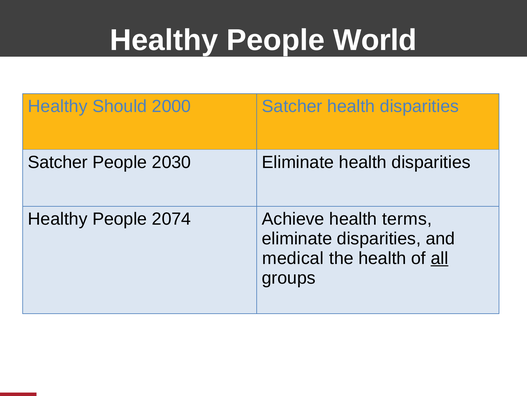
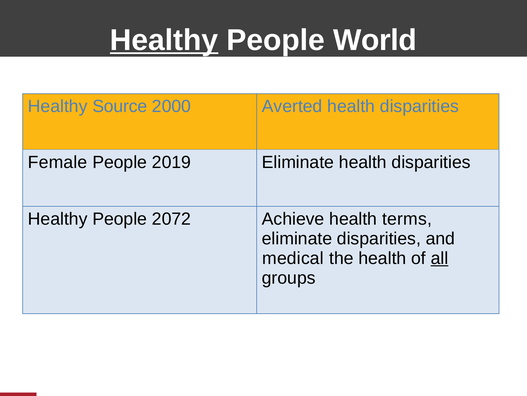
Healthy at (164, 40) underline: none -> present
Should: Should -> Source
2000 Satcher: Satcher -> Averted
Satcher at (58, 162): Satcher -> Female
2030: 2030 -> 2019
2074: 2074 -> 2072
